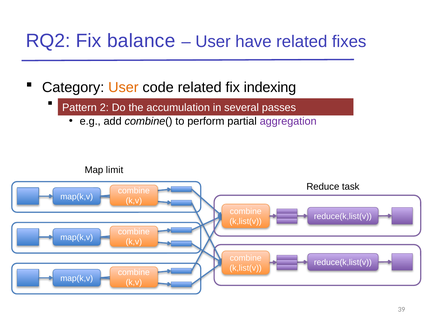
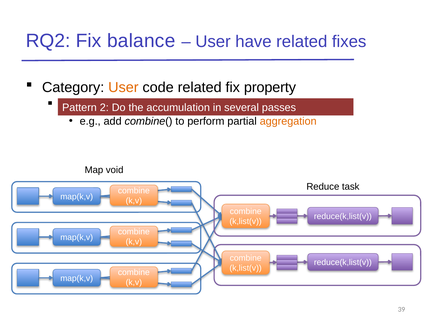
indexing: indexing -> property
aggregation colour: purple -> orange
limit: limit -> void
